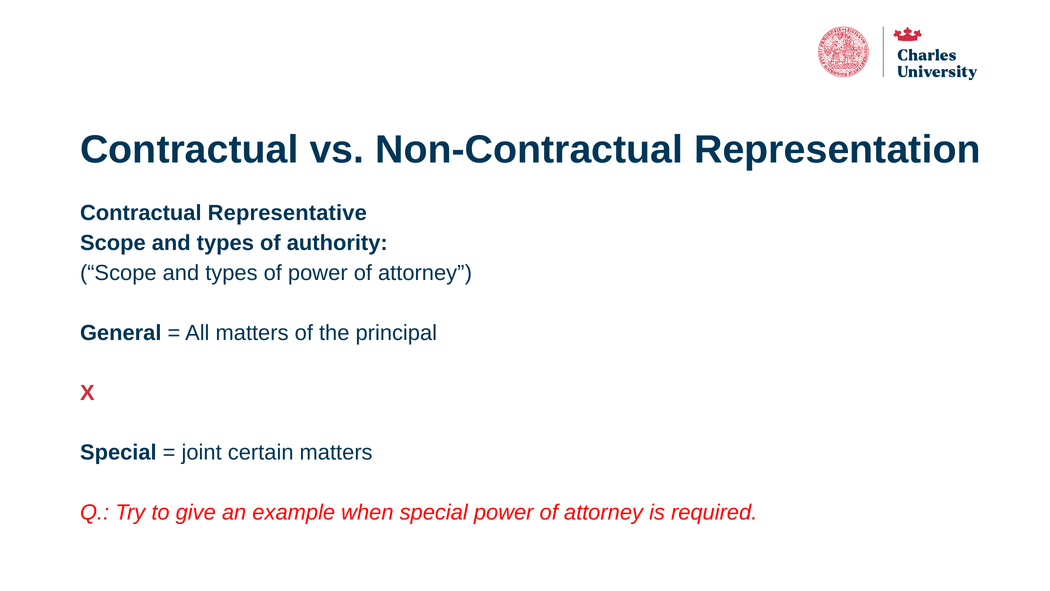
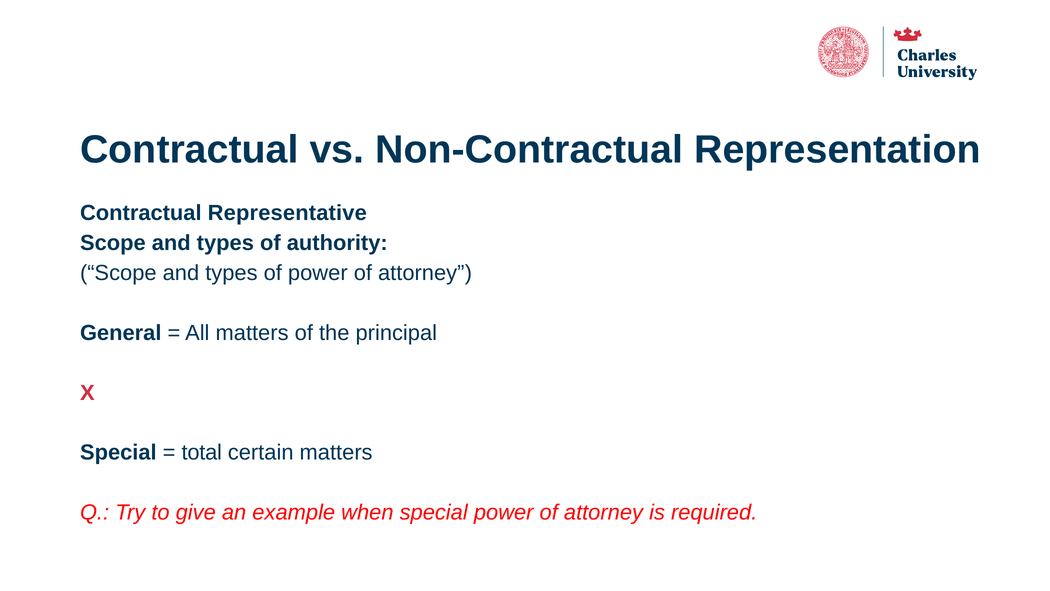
joint: joint -> total
